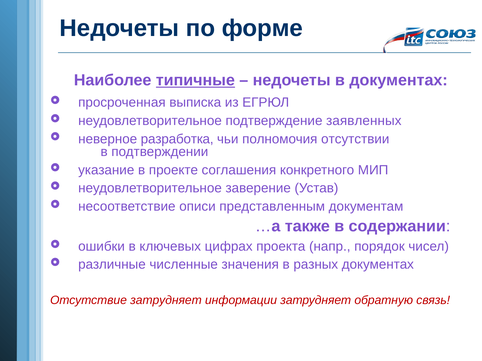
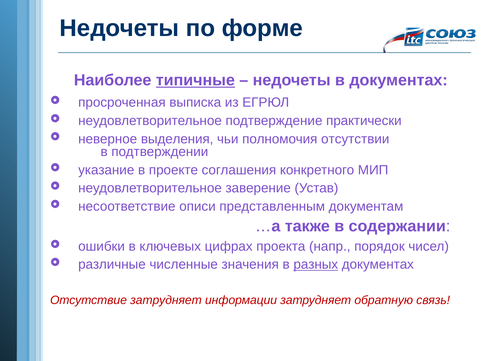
заявленных: заявленных -> практически
разработка: разработка -> выделения
разных underline: none -> present
